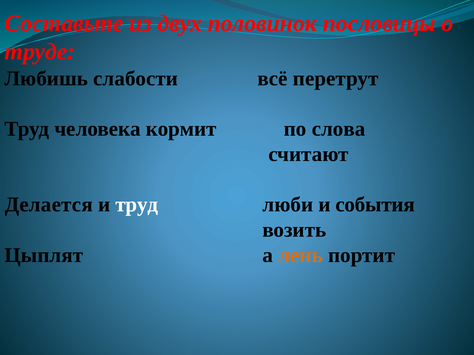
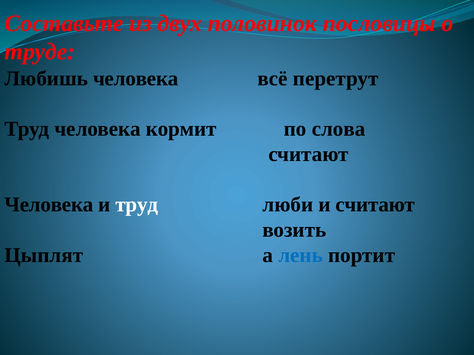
Любишь слабости: слабости -> человека
Делается at (49, 205): Делается -> Человека
и события: события -> считают
лень colour: orange -> blue
